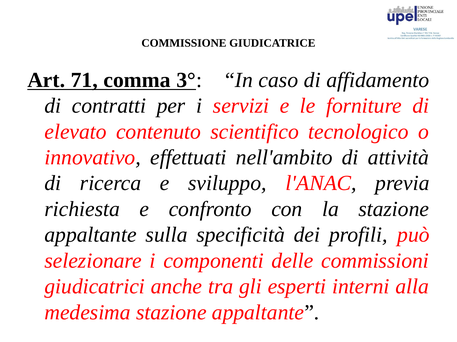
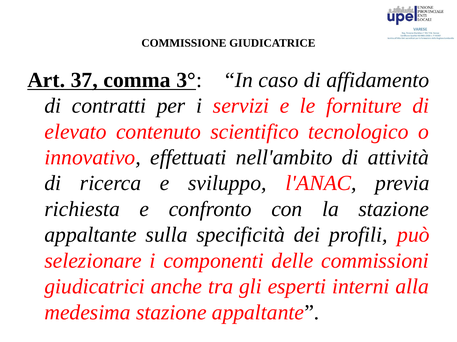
71: 71 -> 37
